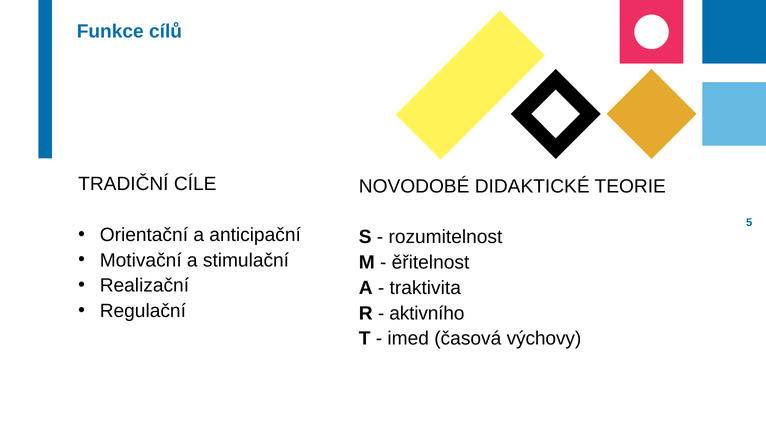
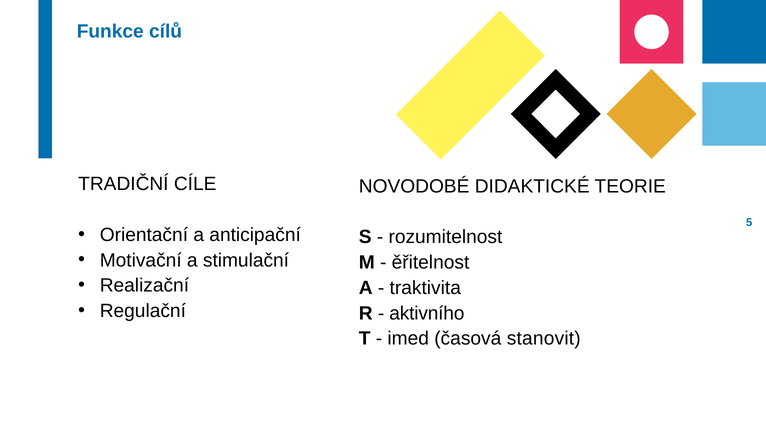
výchovy: výchovy -> stanovit
